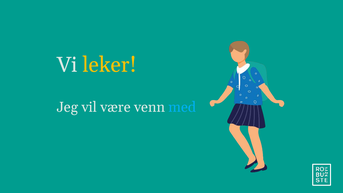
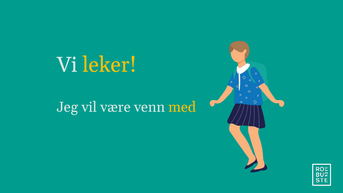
med colour: light blue -> yellow
